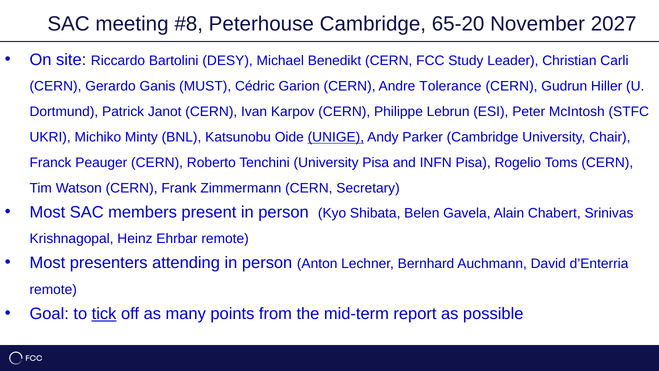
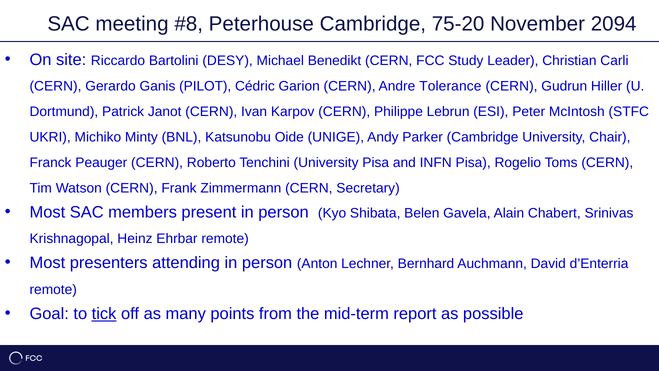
65-20: 65-20 -> 75-20
2027: 2027 -> 2094
MUST: MUST -> PILOT
UNIGE underline: present -> none
